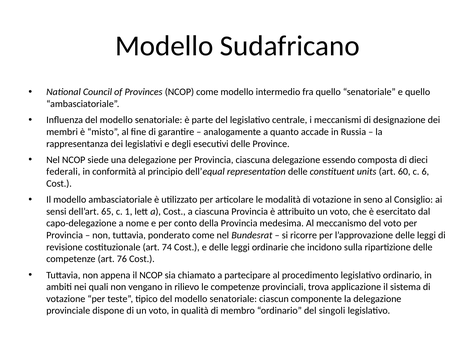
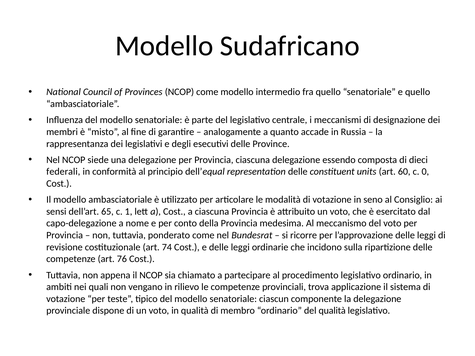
6: 6 -> 0
del singoli: singoli -> qualità
